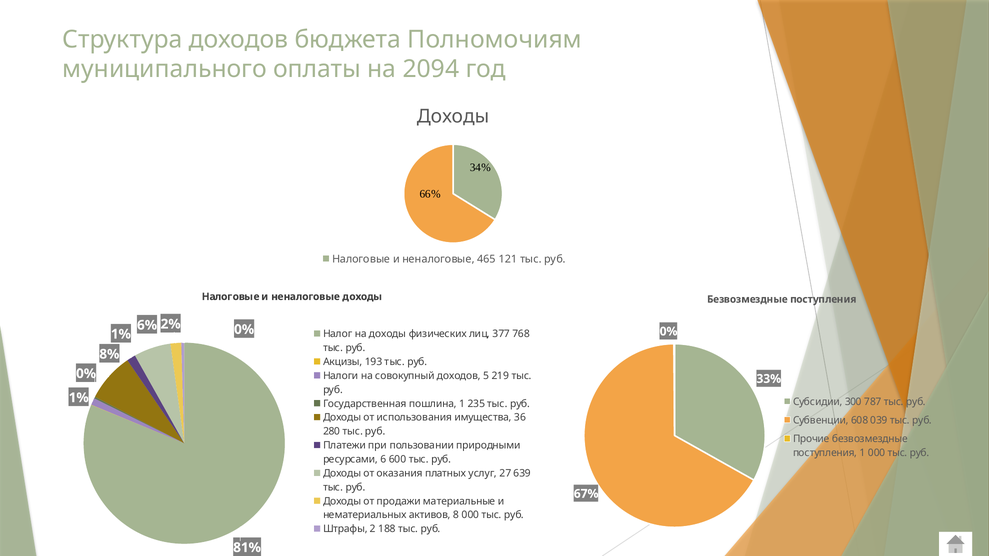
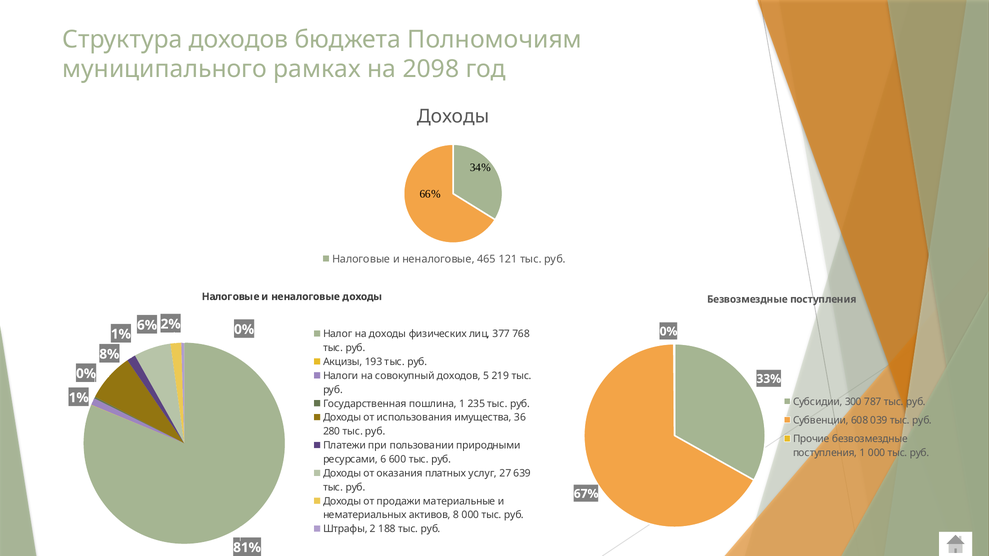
оплаты: оплаты -> рамках
2094: 2094 -> 2098
